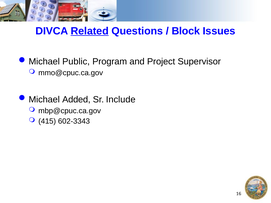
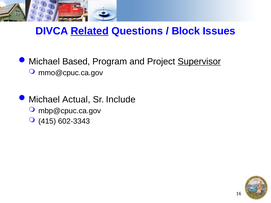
Public: Public -> Based
Supervisor underline: none -> present
Added: Added -> Actual
